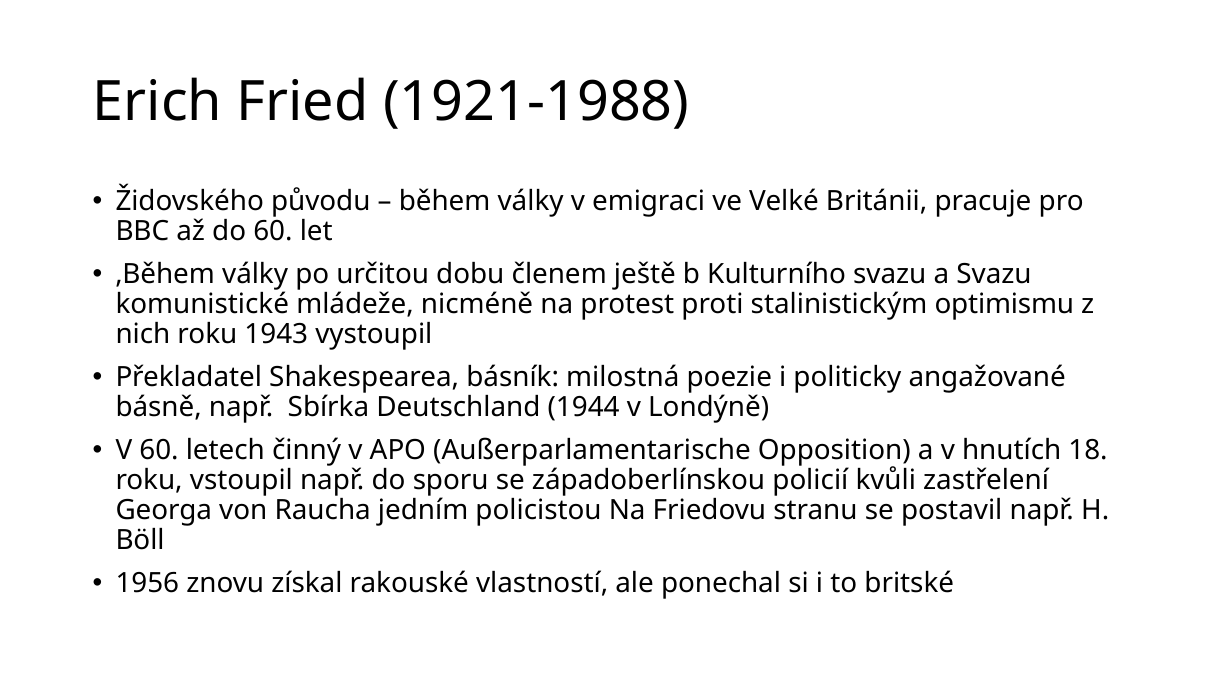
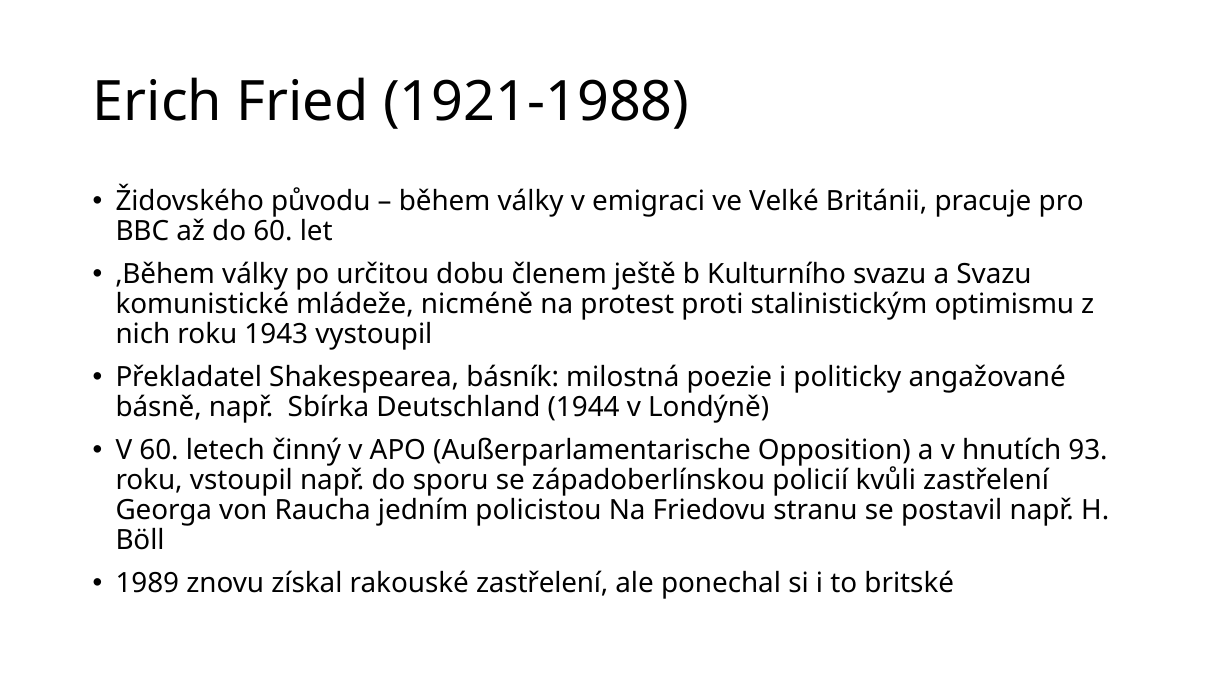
18: 18 -> 93
1956: 1956 -> 1989
rakouské vlastností: vlastností -> zastřelení
